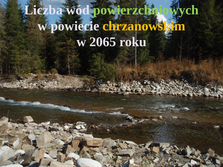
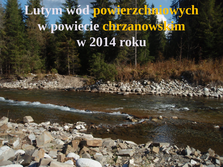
Liczba: Liczba -> Lutym
powierzchniowych colour: light green -> yellow
2065: 2065 -> 2014
